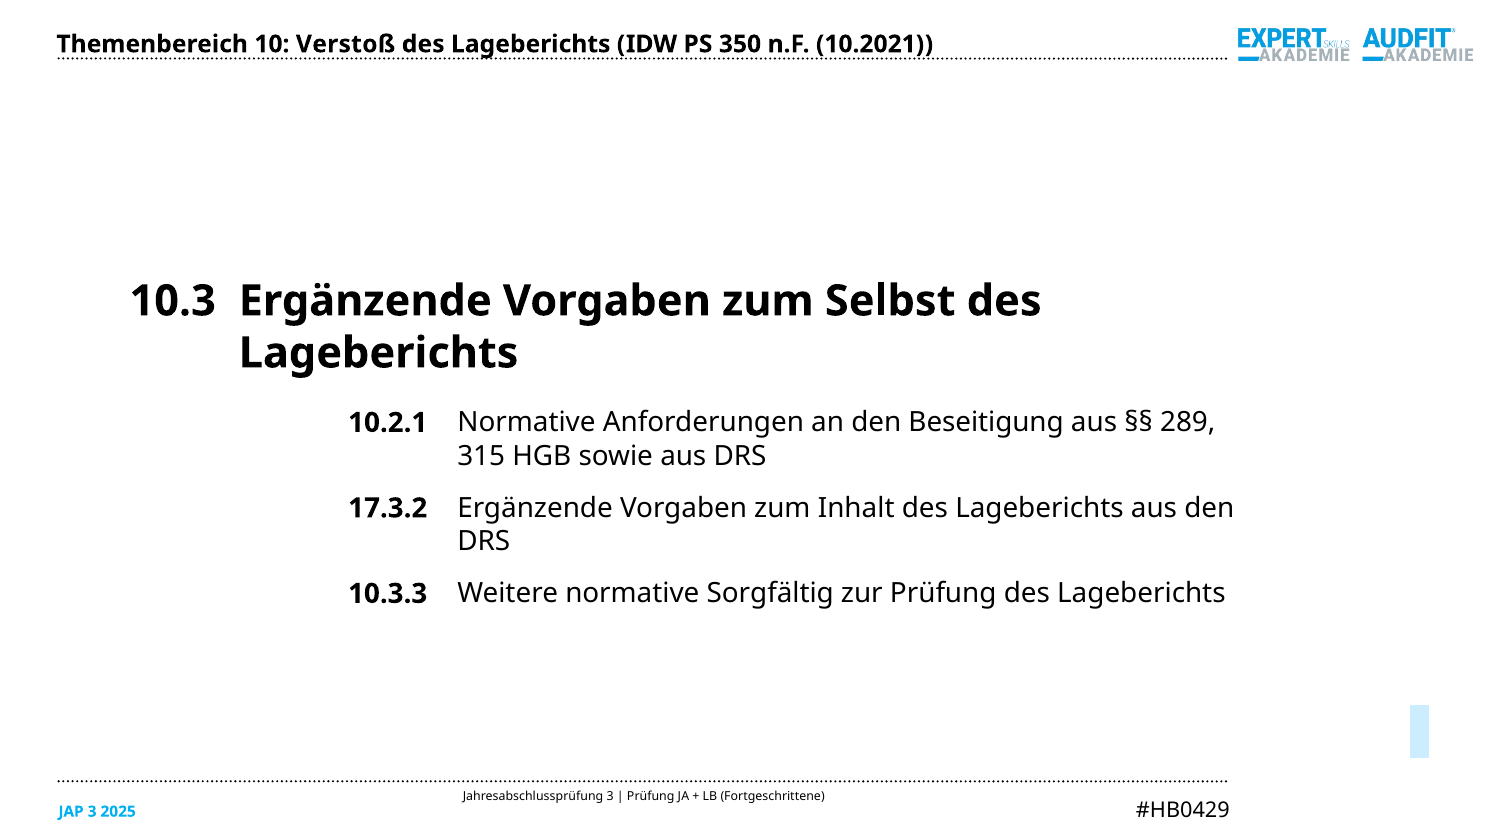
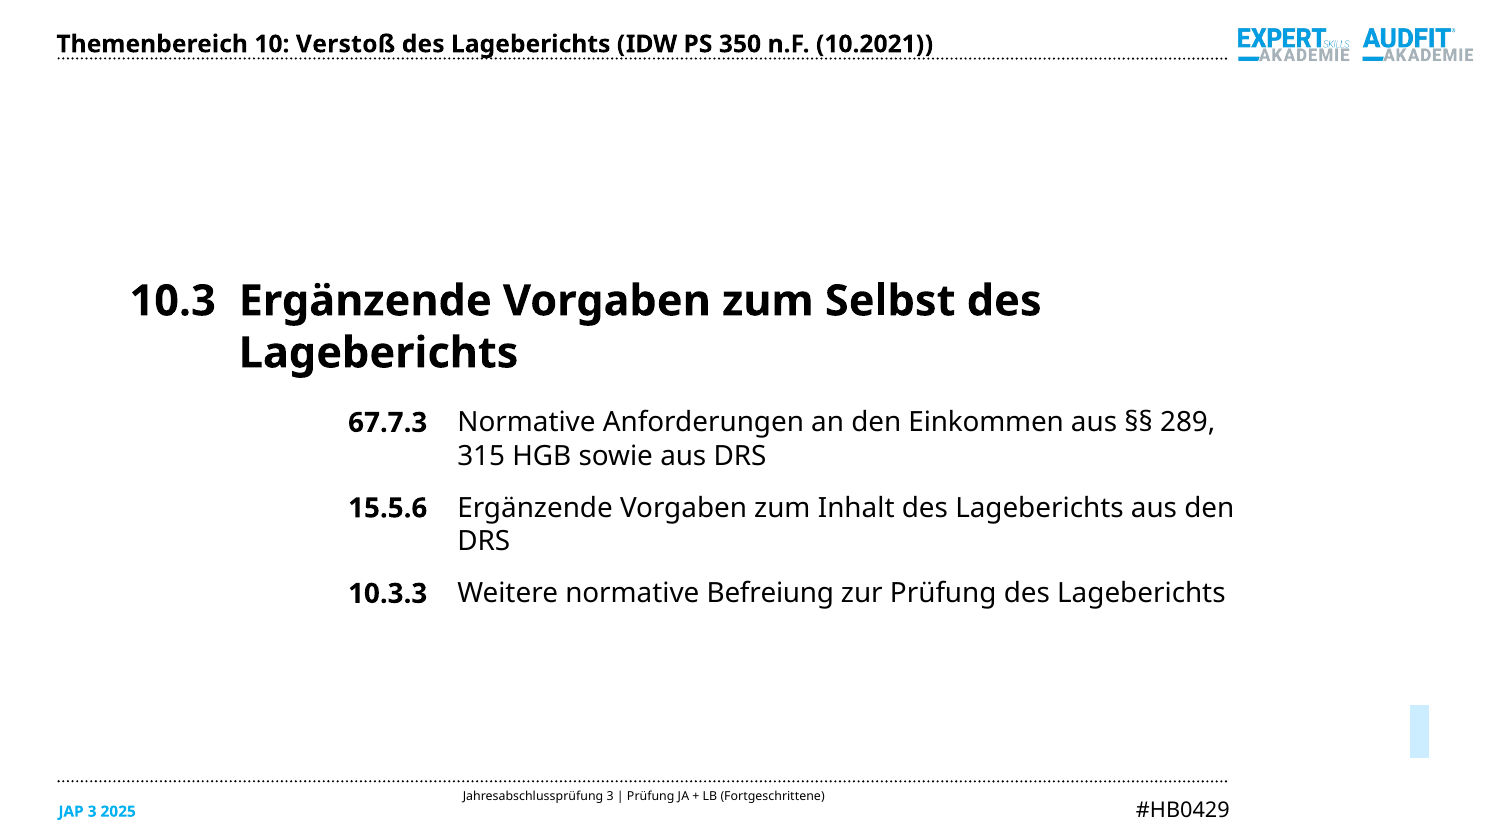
10.2.1: 10.2.1 -> 67.7.3
Beseitigung: Beseitigung -> Einkommen
17.3.2: 17.3.2 -> 15.5.6
Sorgfältig: Sorgfältig -> Befreiung
